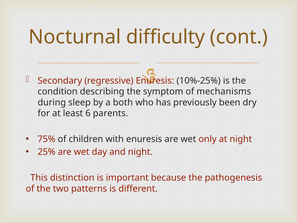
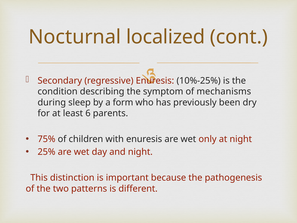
difficulty: difficulty -> localized
both: both -> form
